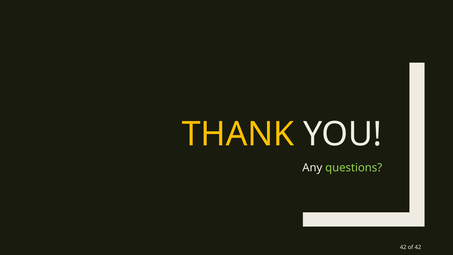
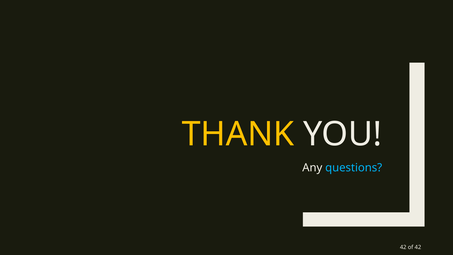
questions colour: light green -> light blue
